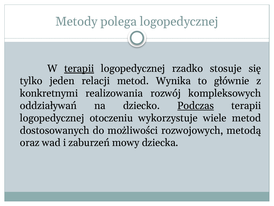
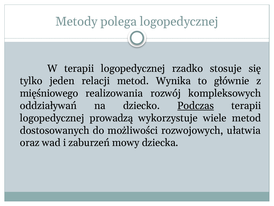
terapii at (79, 68) underline: present -> none
konkretnymi: konkretnymi -> mięśniowego
otoczeniu: otoczeniu -> prowadzą
metodą: metodą -> ułatwia
